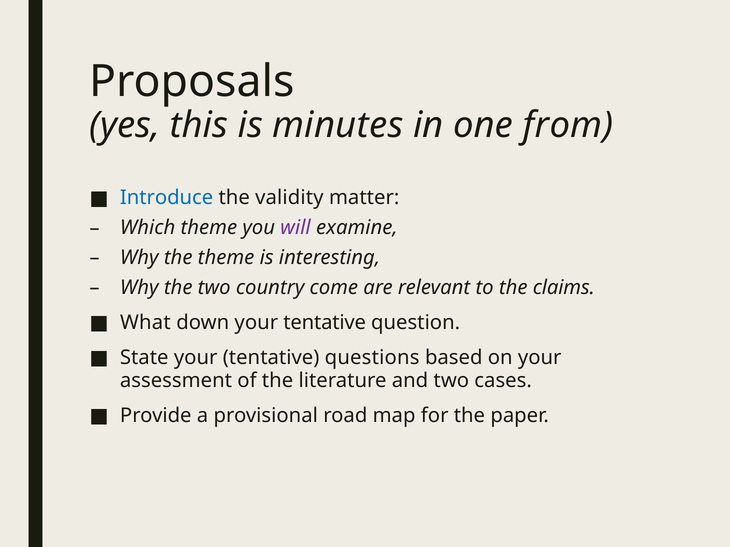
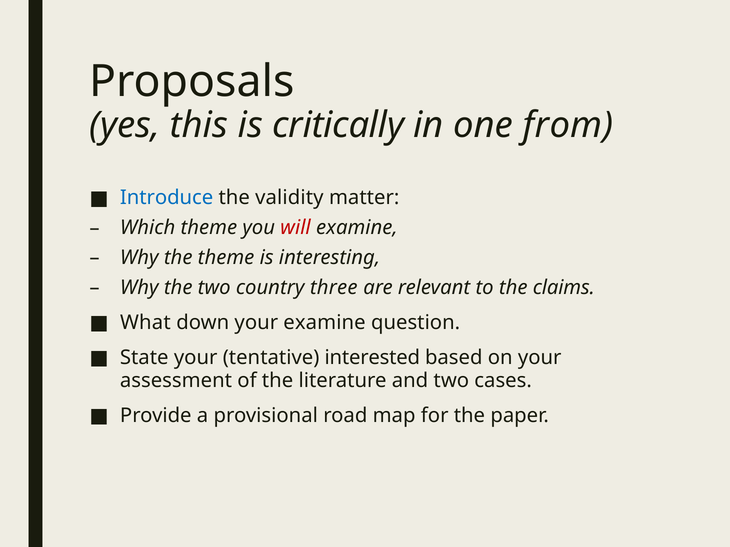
minutes: minutes -> critically
will colour: purple -> red
come: come -> three
down your tentative: tentative -> examine
questions: questions -> interested
